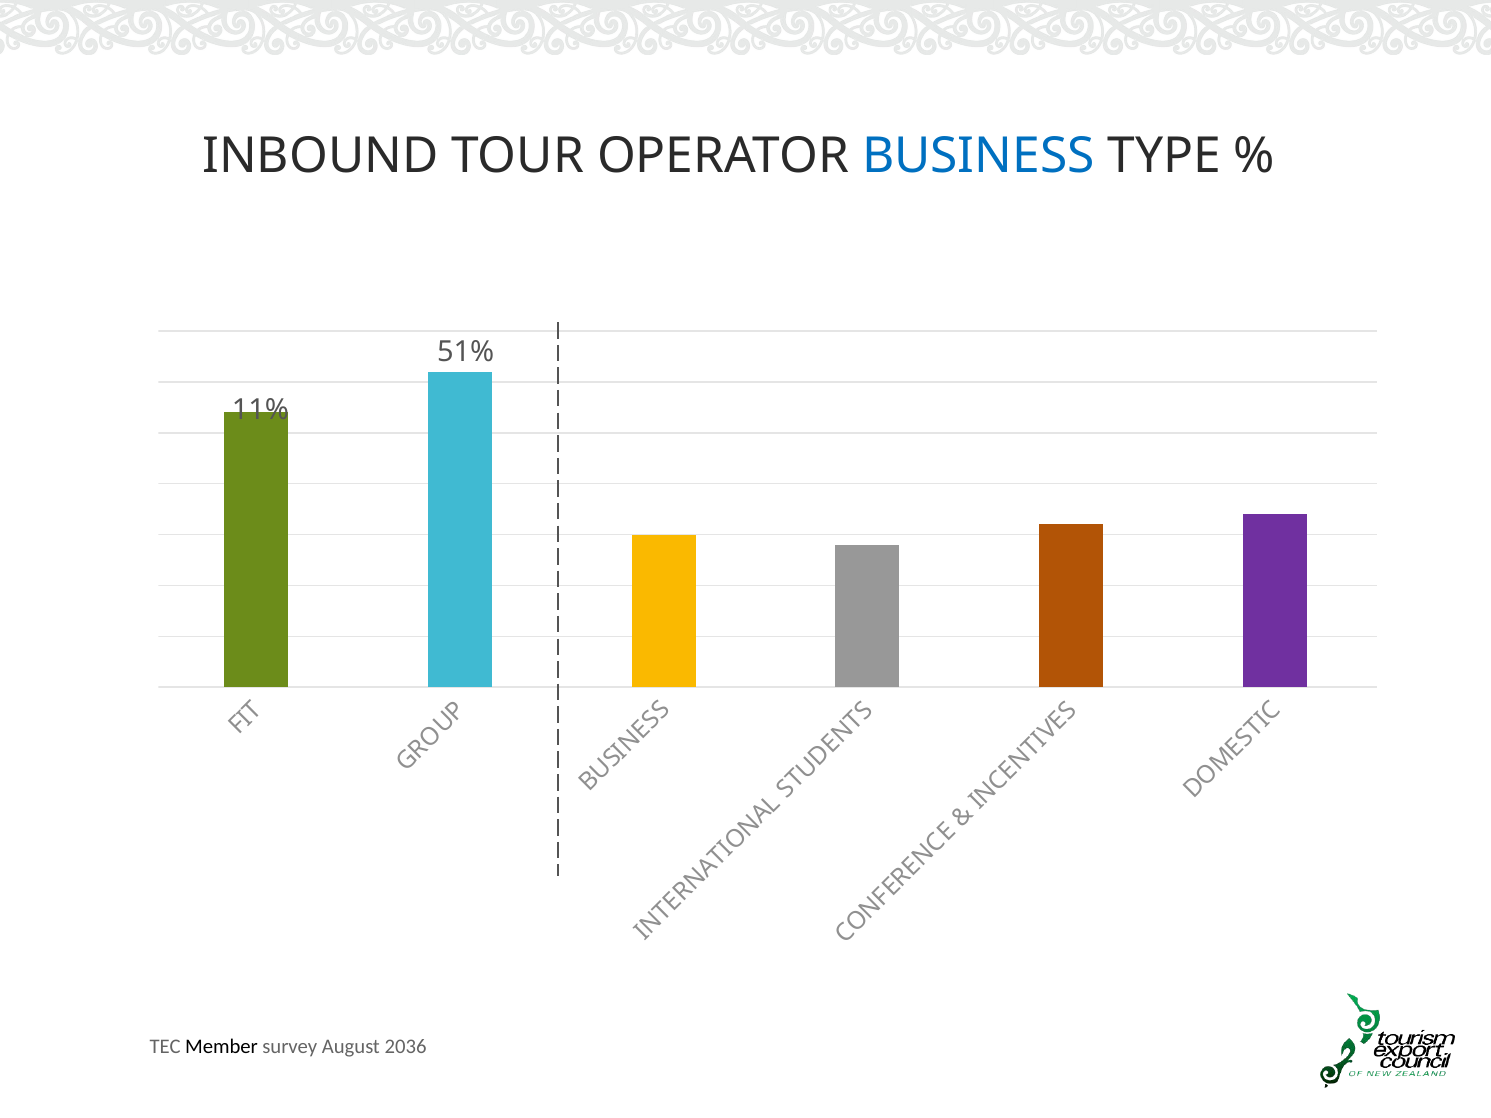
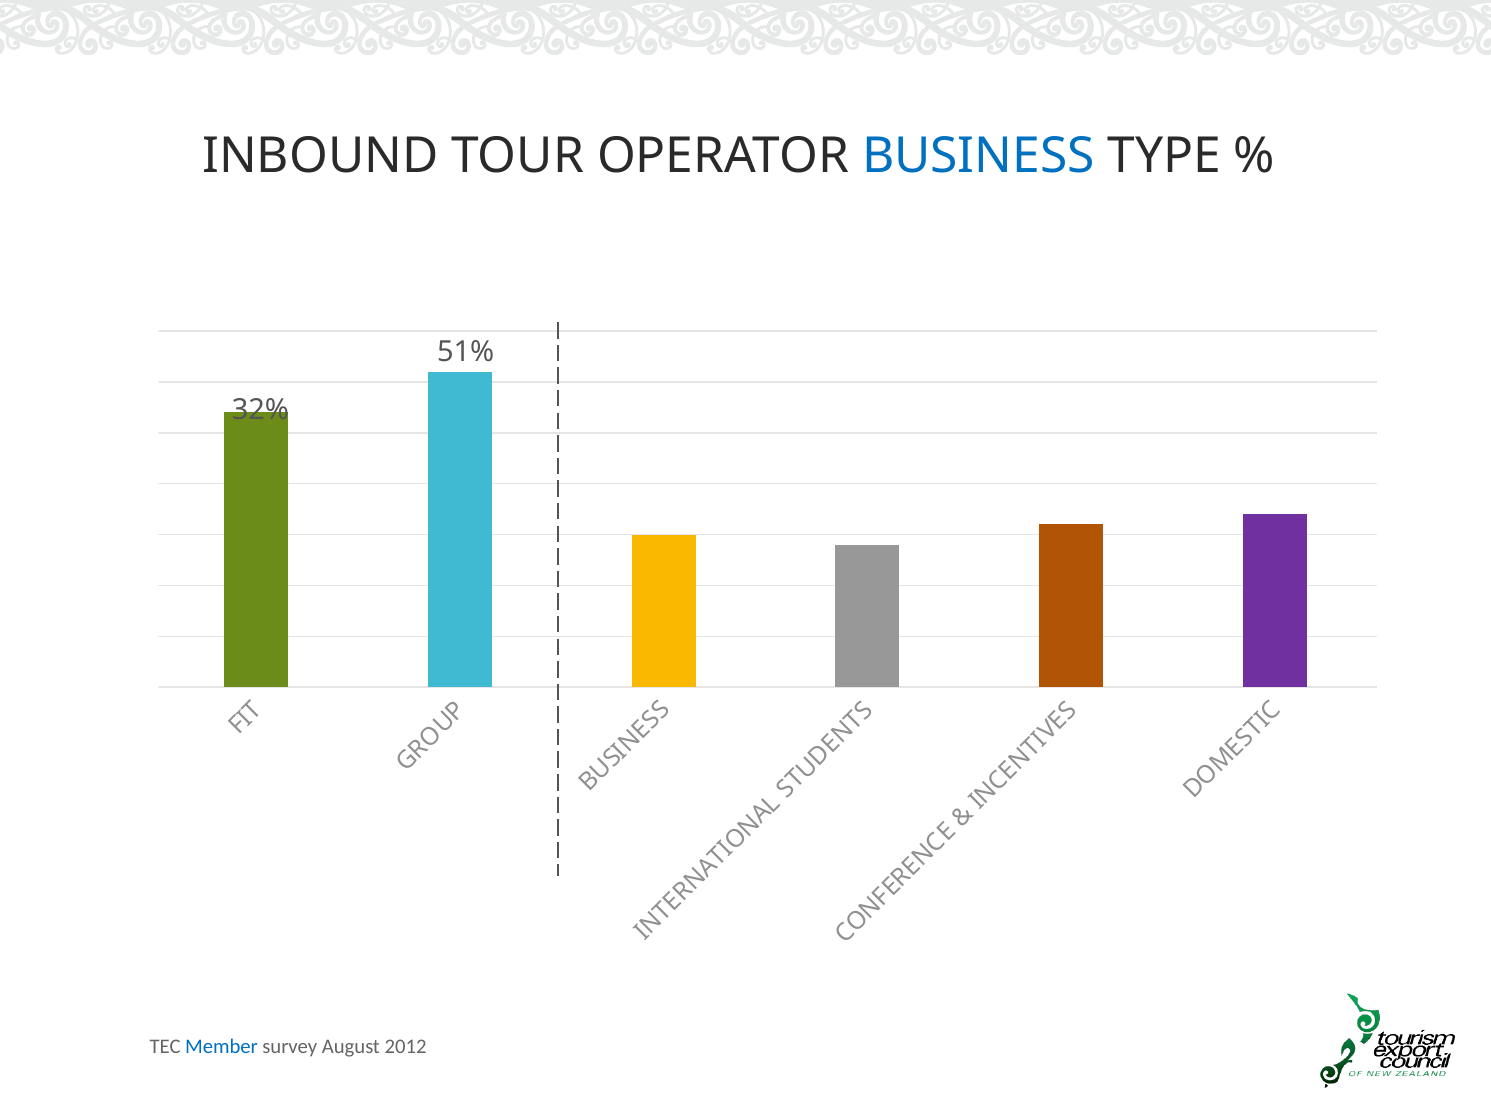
11%: 11% -> 32%
Member colour: black -> blue
2036: 2036 -> 2012
